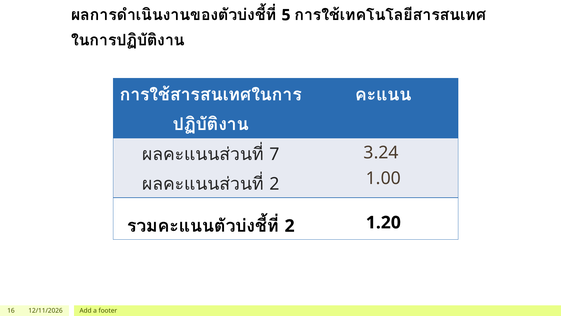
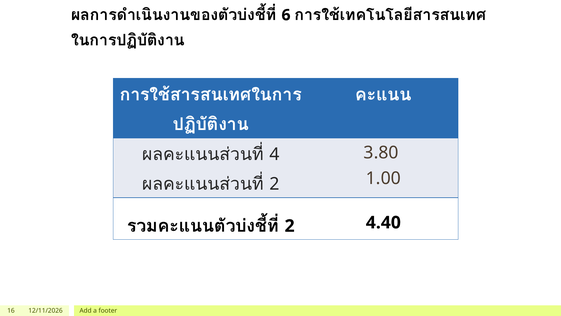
5: 5 -> 6
3.24: 3.24 -> 3.80
7: 7 -> 4
1.20: 1.20 -> 4.40
